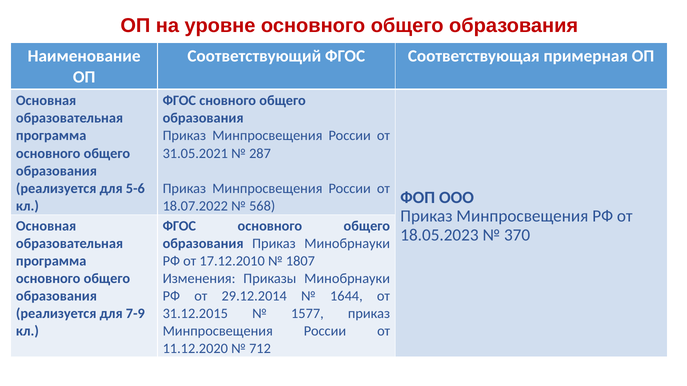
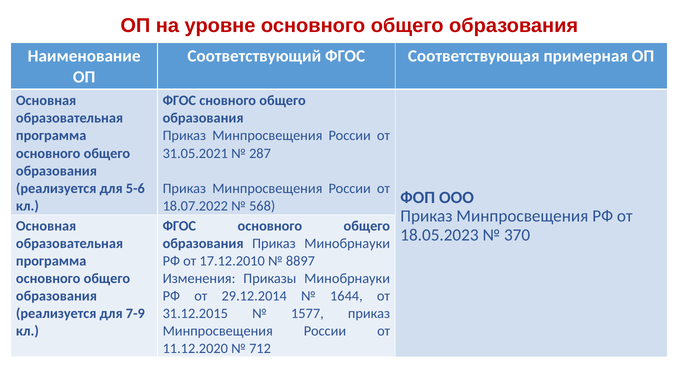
1807: 1807 -> 8897
